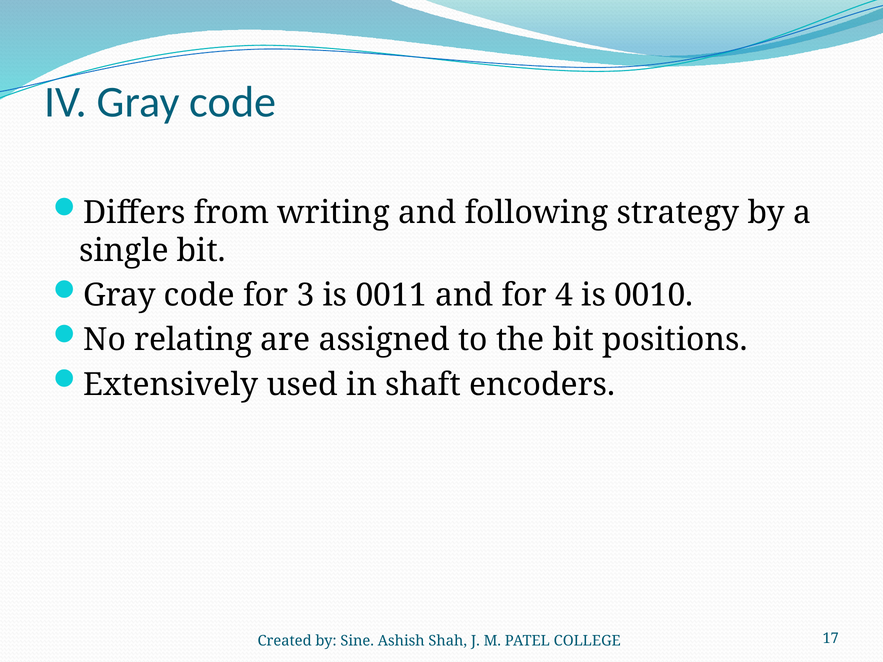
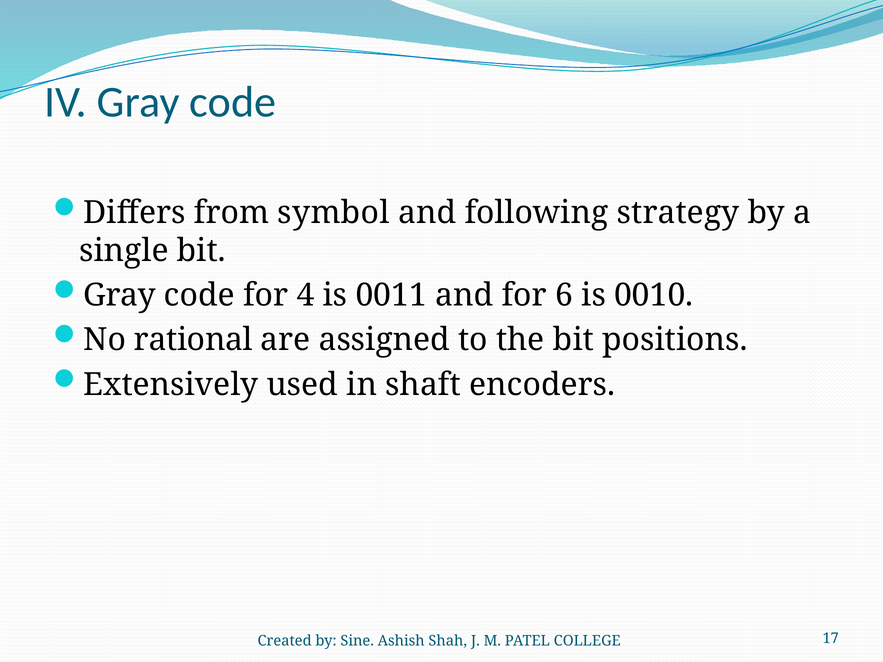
writing: writing -> symbol
3: 3 -> 4
4: 4 -> 6
relating: relating -> rational
